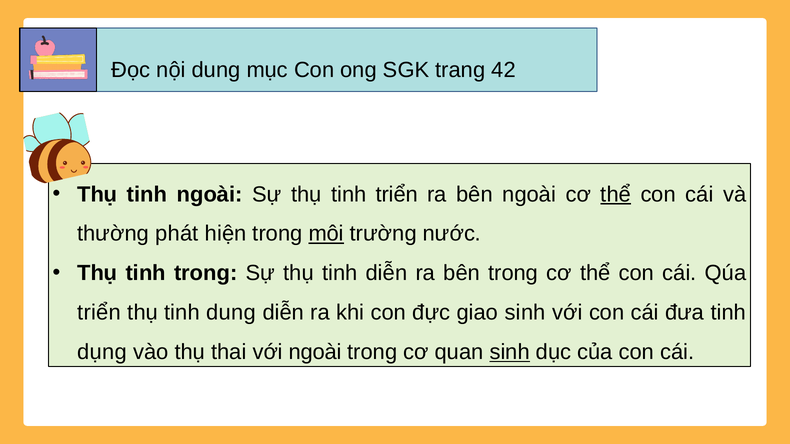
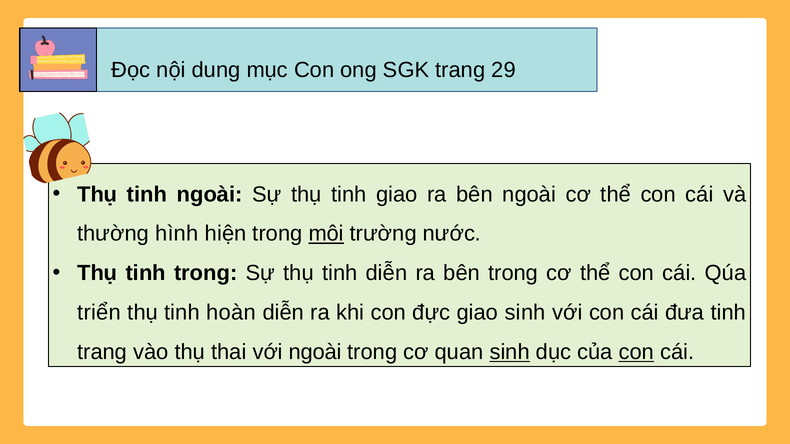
42: 42 -> 29
tinh triển: triển -> giao
thể at (616, 194) underline: present -> none
phát: phát -> hình
tinh dung: dung -> hoàn
dụng at (102, 352): dụng -> trang
con at (636, 352) underline: none -> present
